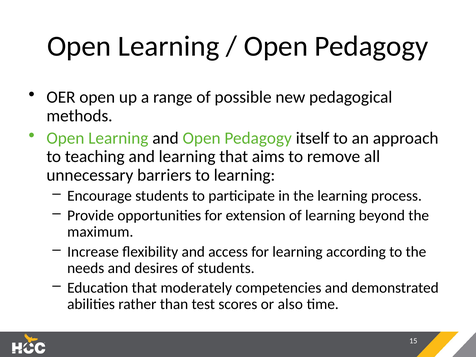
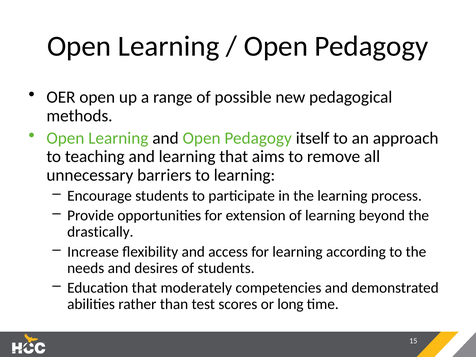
maximum: maximum -> drastically
also: also -> long
